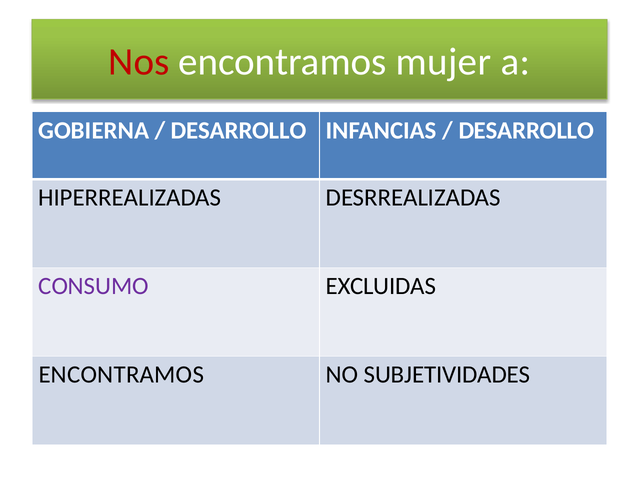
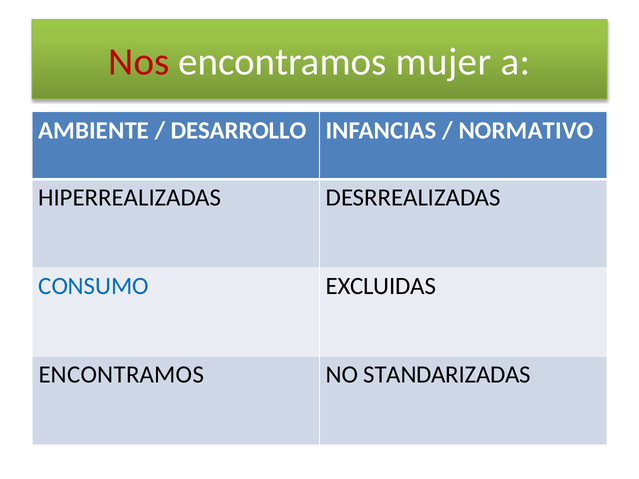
GOBIERNA: GOBIERNA -> AMBIENTE
DESARROLLO at (526, 130): DESARROLLO -> NORMATIVO
CONSUMO colour: purple -> blue
SUBJETIVIDADES: SUBJETIVIDADES -> STANDARIZADAS
